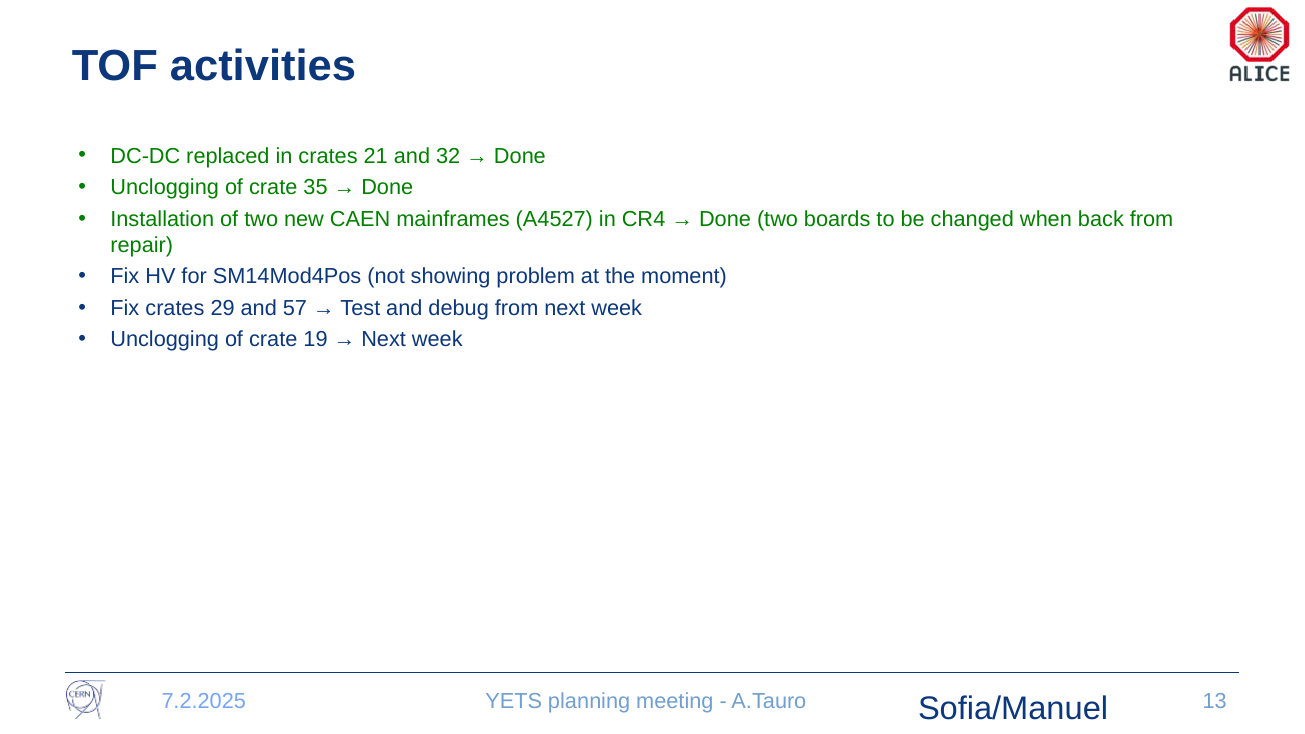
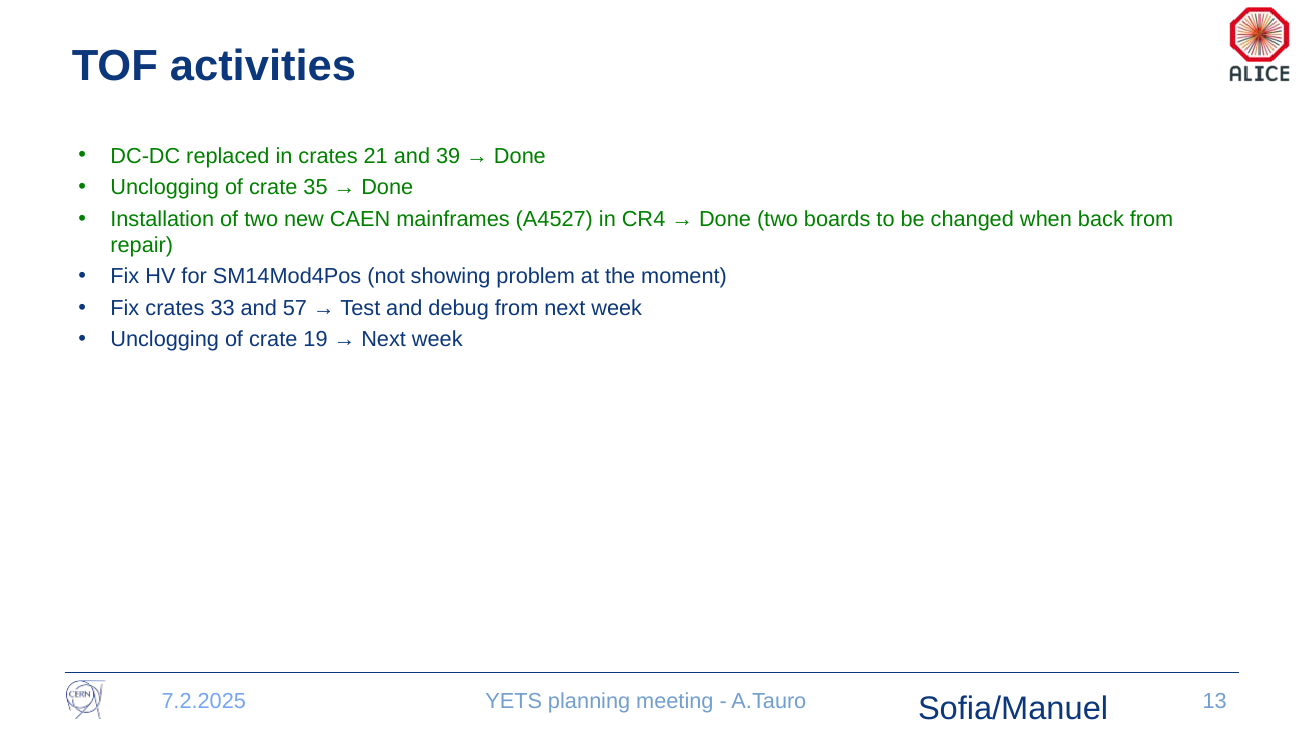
32: 32 -> 39
29: 29 -> 33
